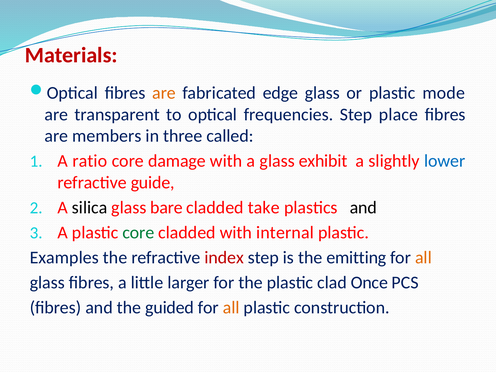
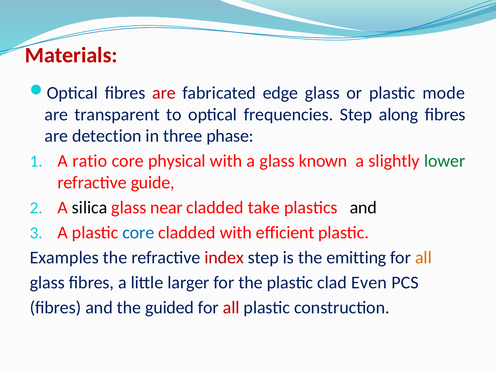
are at (164, 93) colour: orange -> red
place: place -> along
members: members -> detection
called: called -> phase
damage: damage -> physical
exhibit: exhibit -> known
lower colour: blue -> green
bare: bare -> near
core at (138, 233) colour: green -> blue
internal: internal -> efficient
Once: Once -> Even
all at (231, 308) colour: orange -> red
